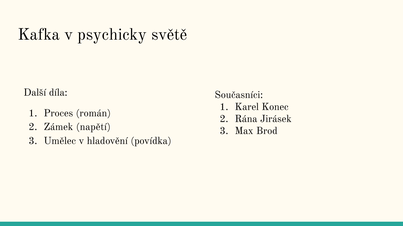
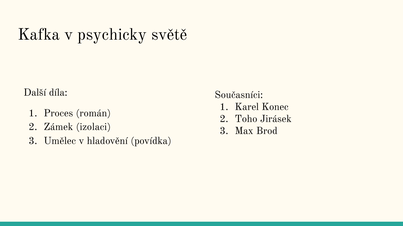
Rána: Rána -> Toho
napětí: napětí -> izolaci
